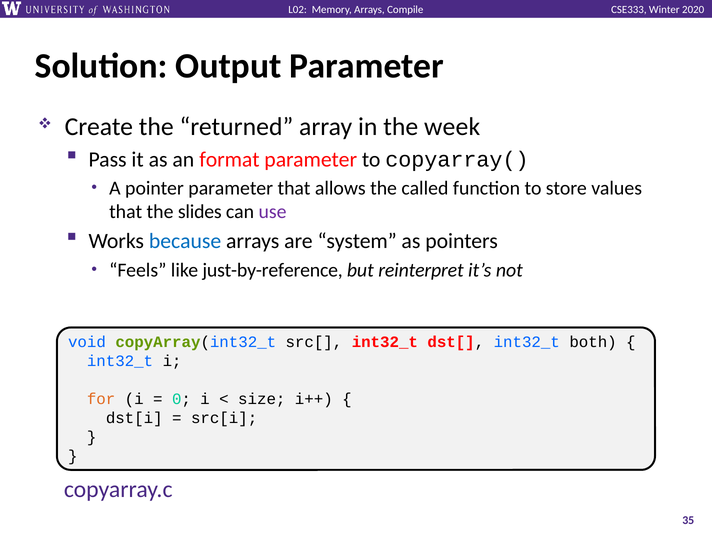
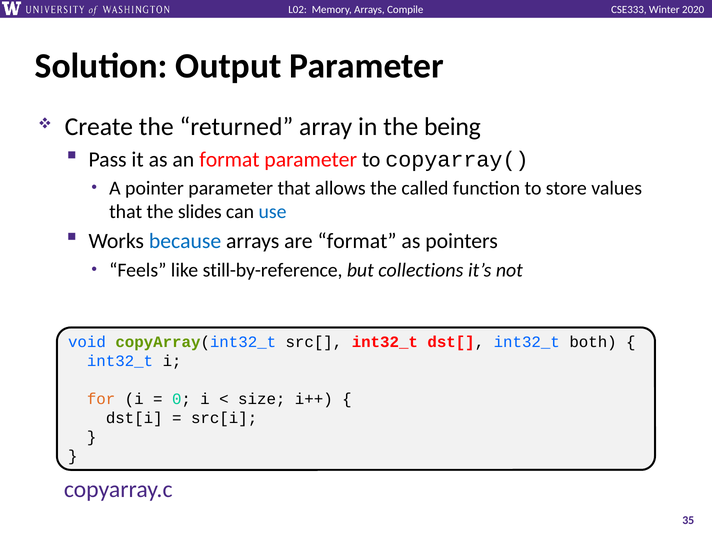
week: week -> being
use colour: purple -> blue
are system: system -> format
just-by-reference: just-by-reference -> still-by-reference
reinterpret: reinterpret -> collections
